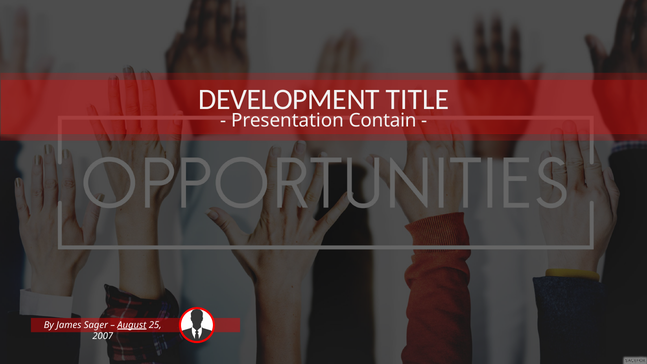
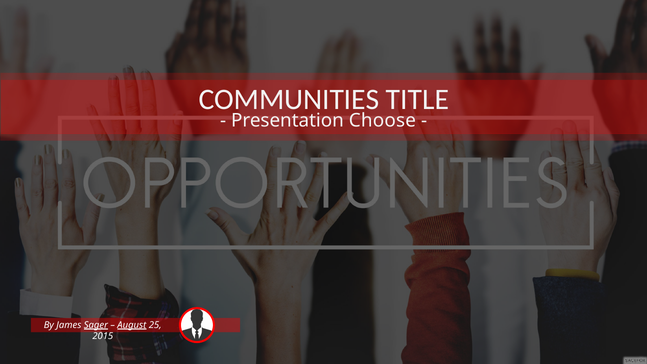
DEVELOPMENT: DEVELOPMENT -> COMMUNITIES
Contain: Contain -> Choose
Sager underline: none -> present
2007: 2007 -> 2015
